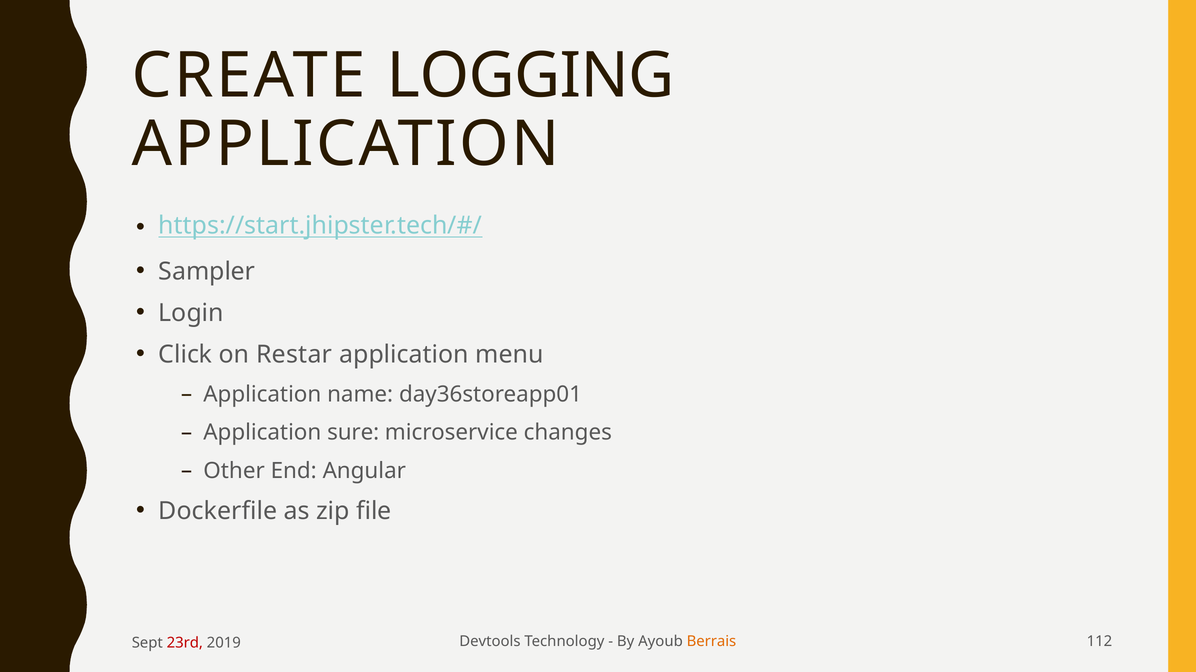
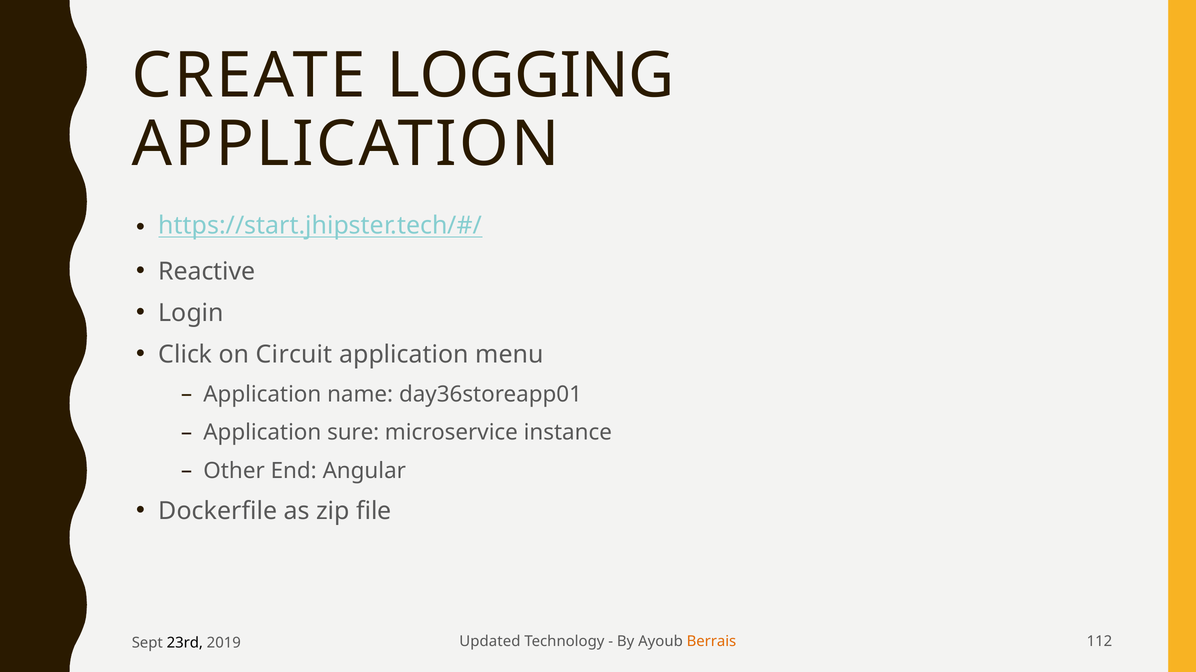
Sampler: Sampler -> Reactive
Restar: Restar -> Circuit
changes: changes -> instance
Devtools: Devtools -> Updated
23rd colour: red -> black
